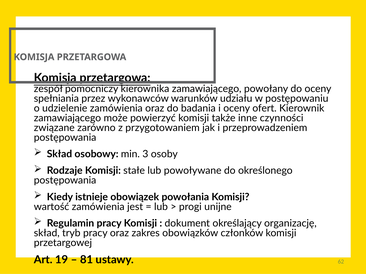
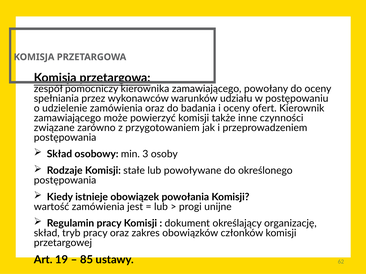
81: 81 -> 85
